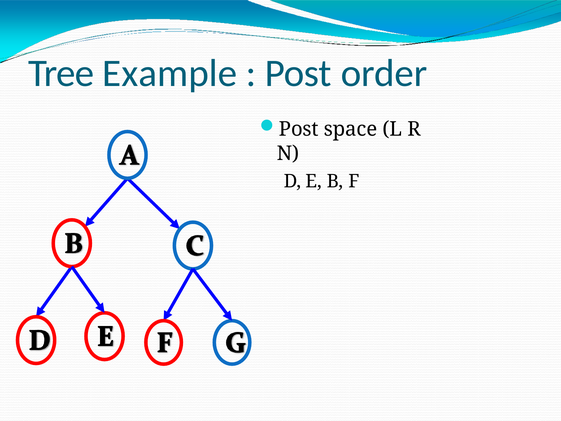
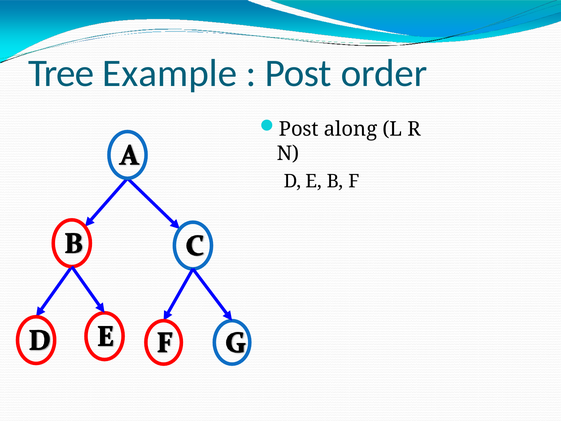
space: space -> along
